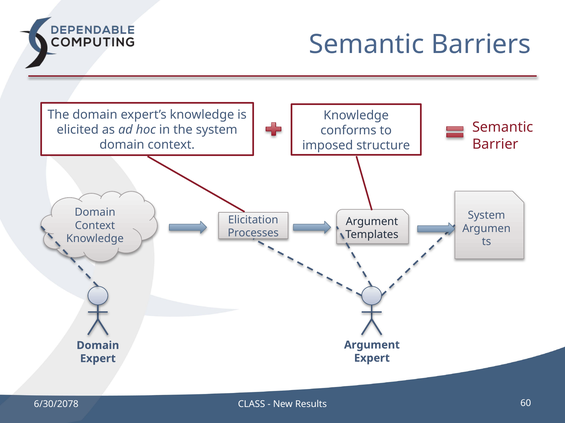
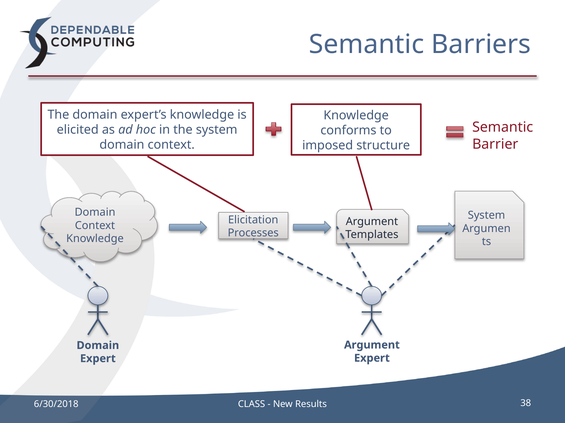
6/30/2078: 6/30/2078 -> 6/30/2018
60: 60 -> 38
